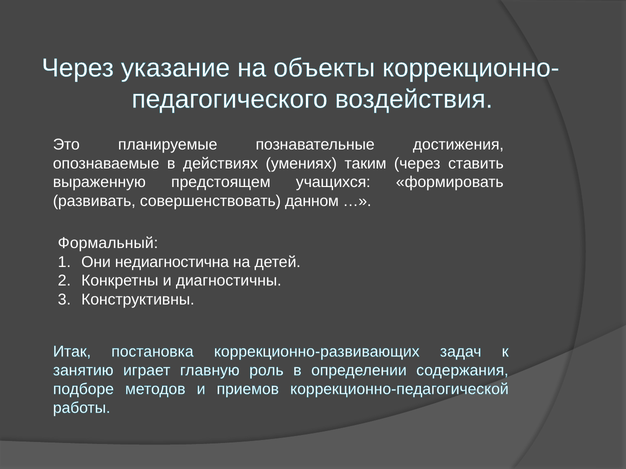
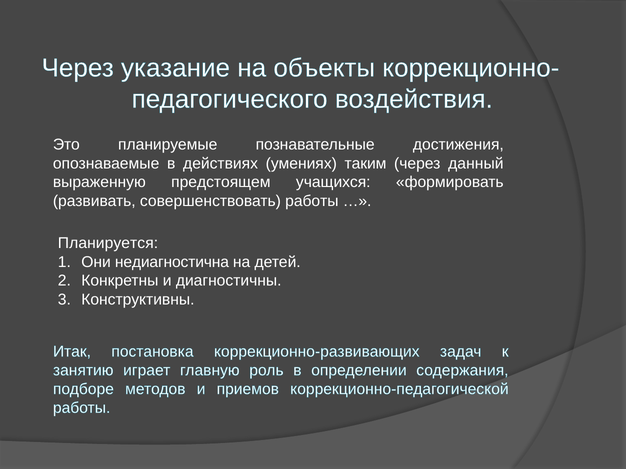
ставить: ставить -> данный
совершенствовать данном: данном -> работы
Формальный: Формальный -> Планируется
